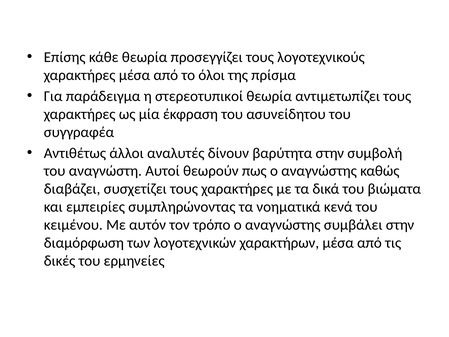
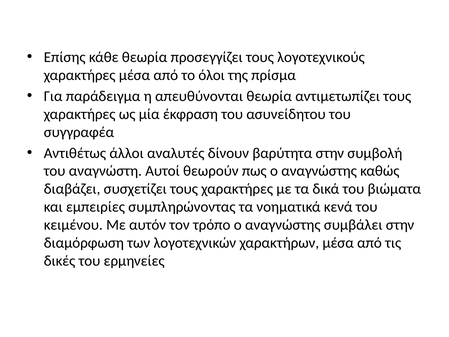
στερεοτυπικοί: στερεοτυπικοί -> απευθύνονται
